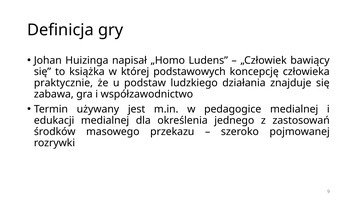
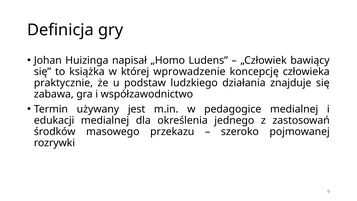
podstawowych: podstawowych -> wprowadzenie
